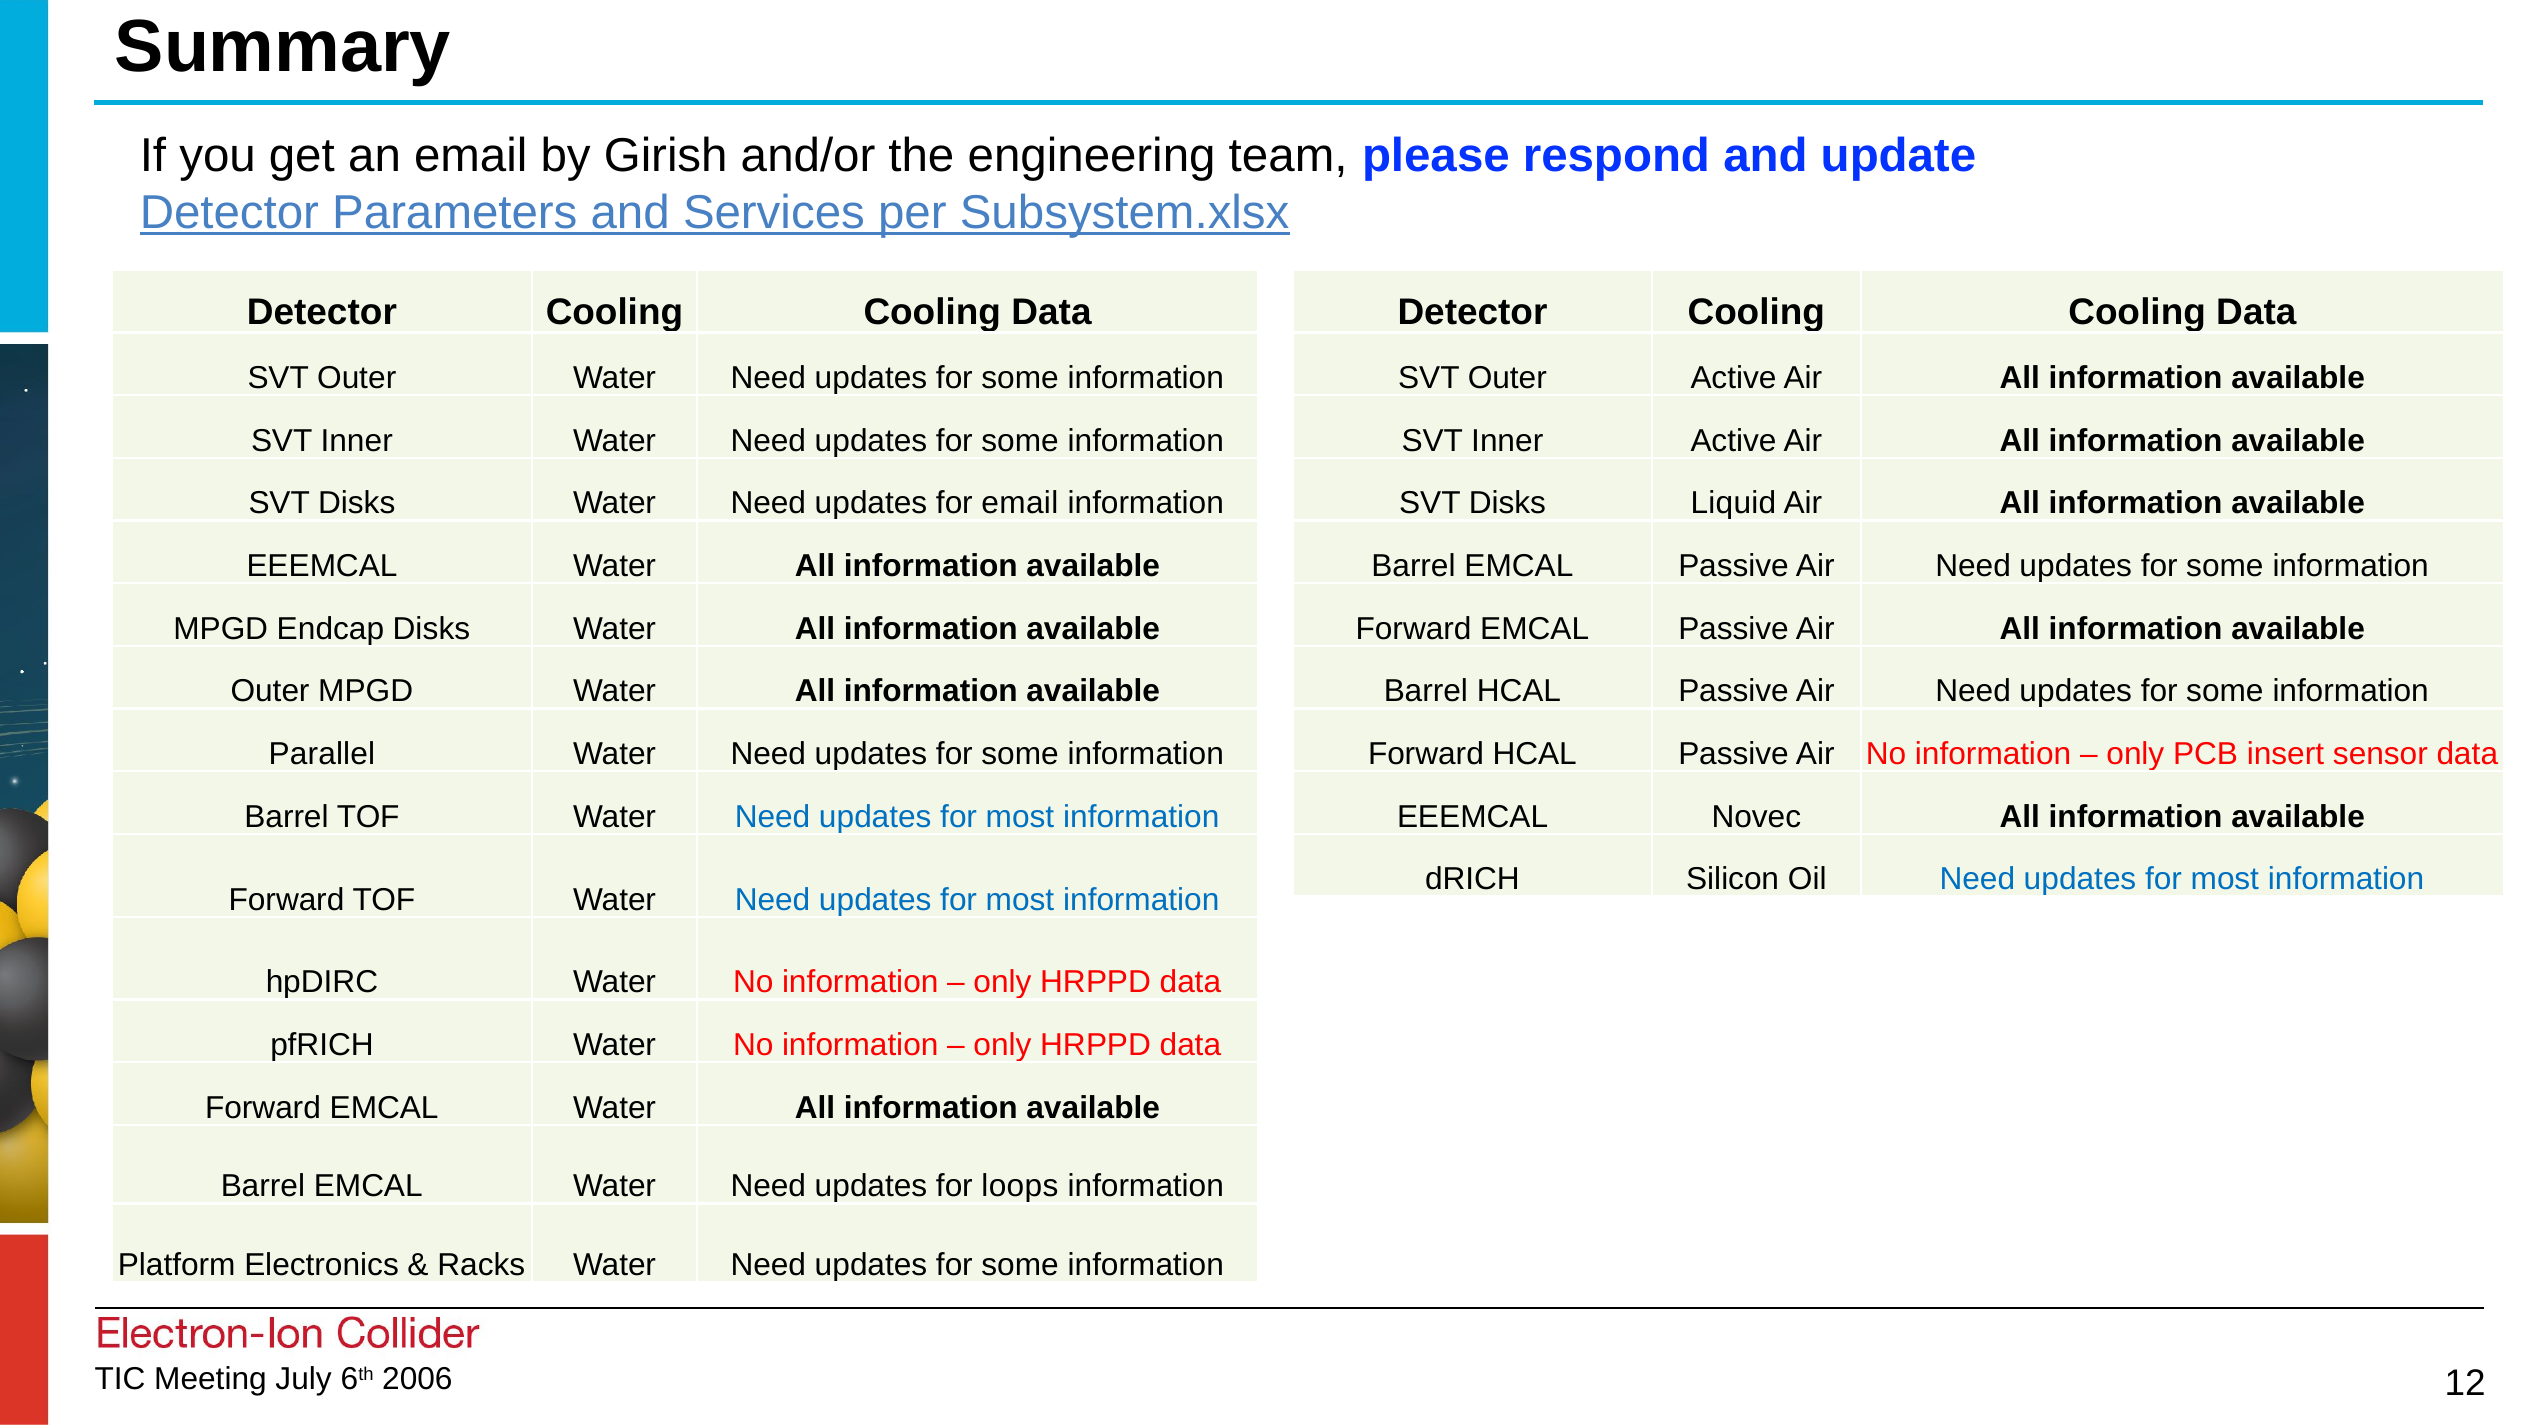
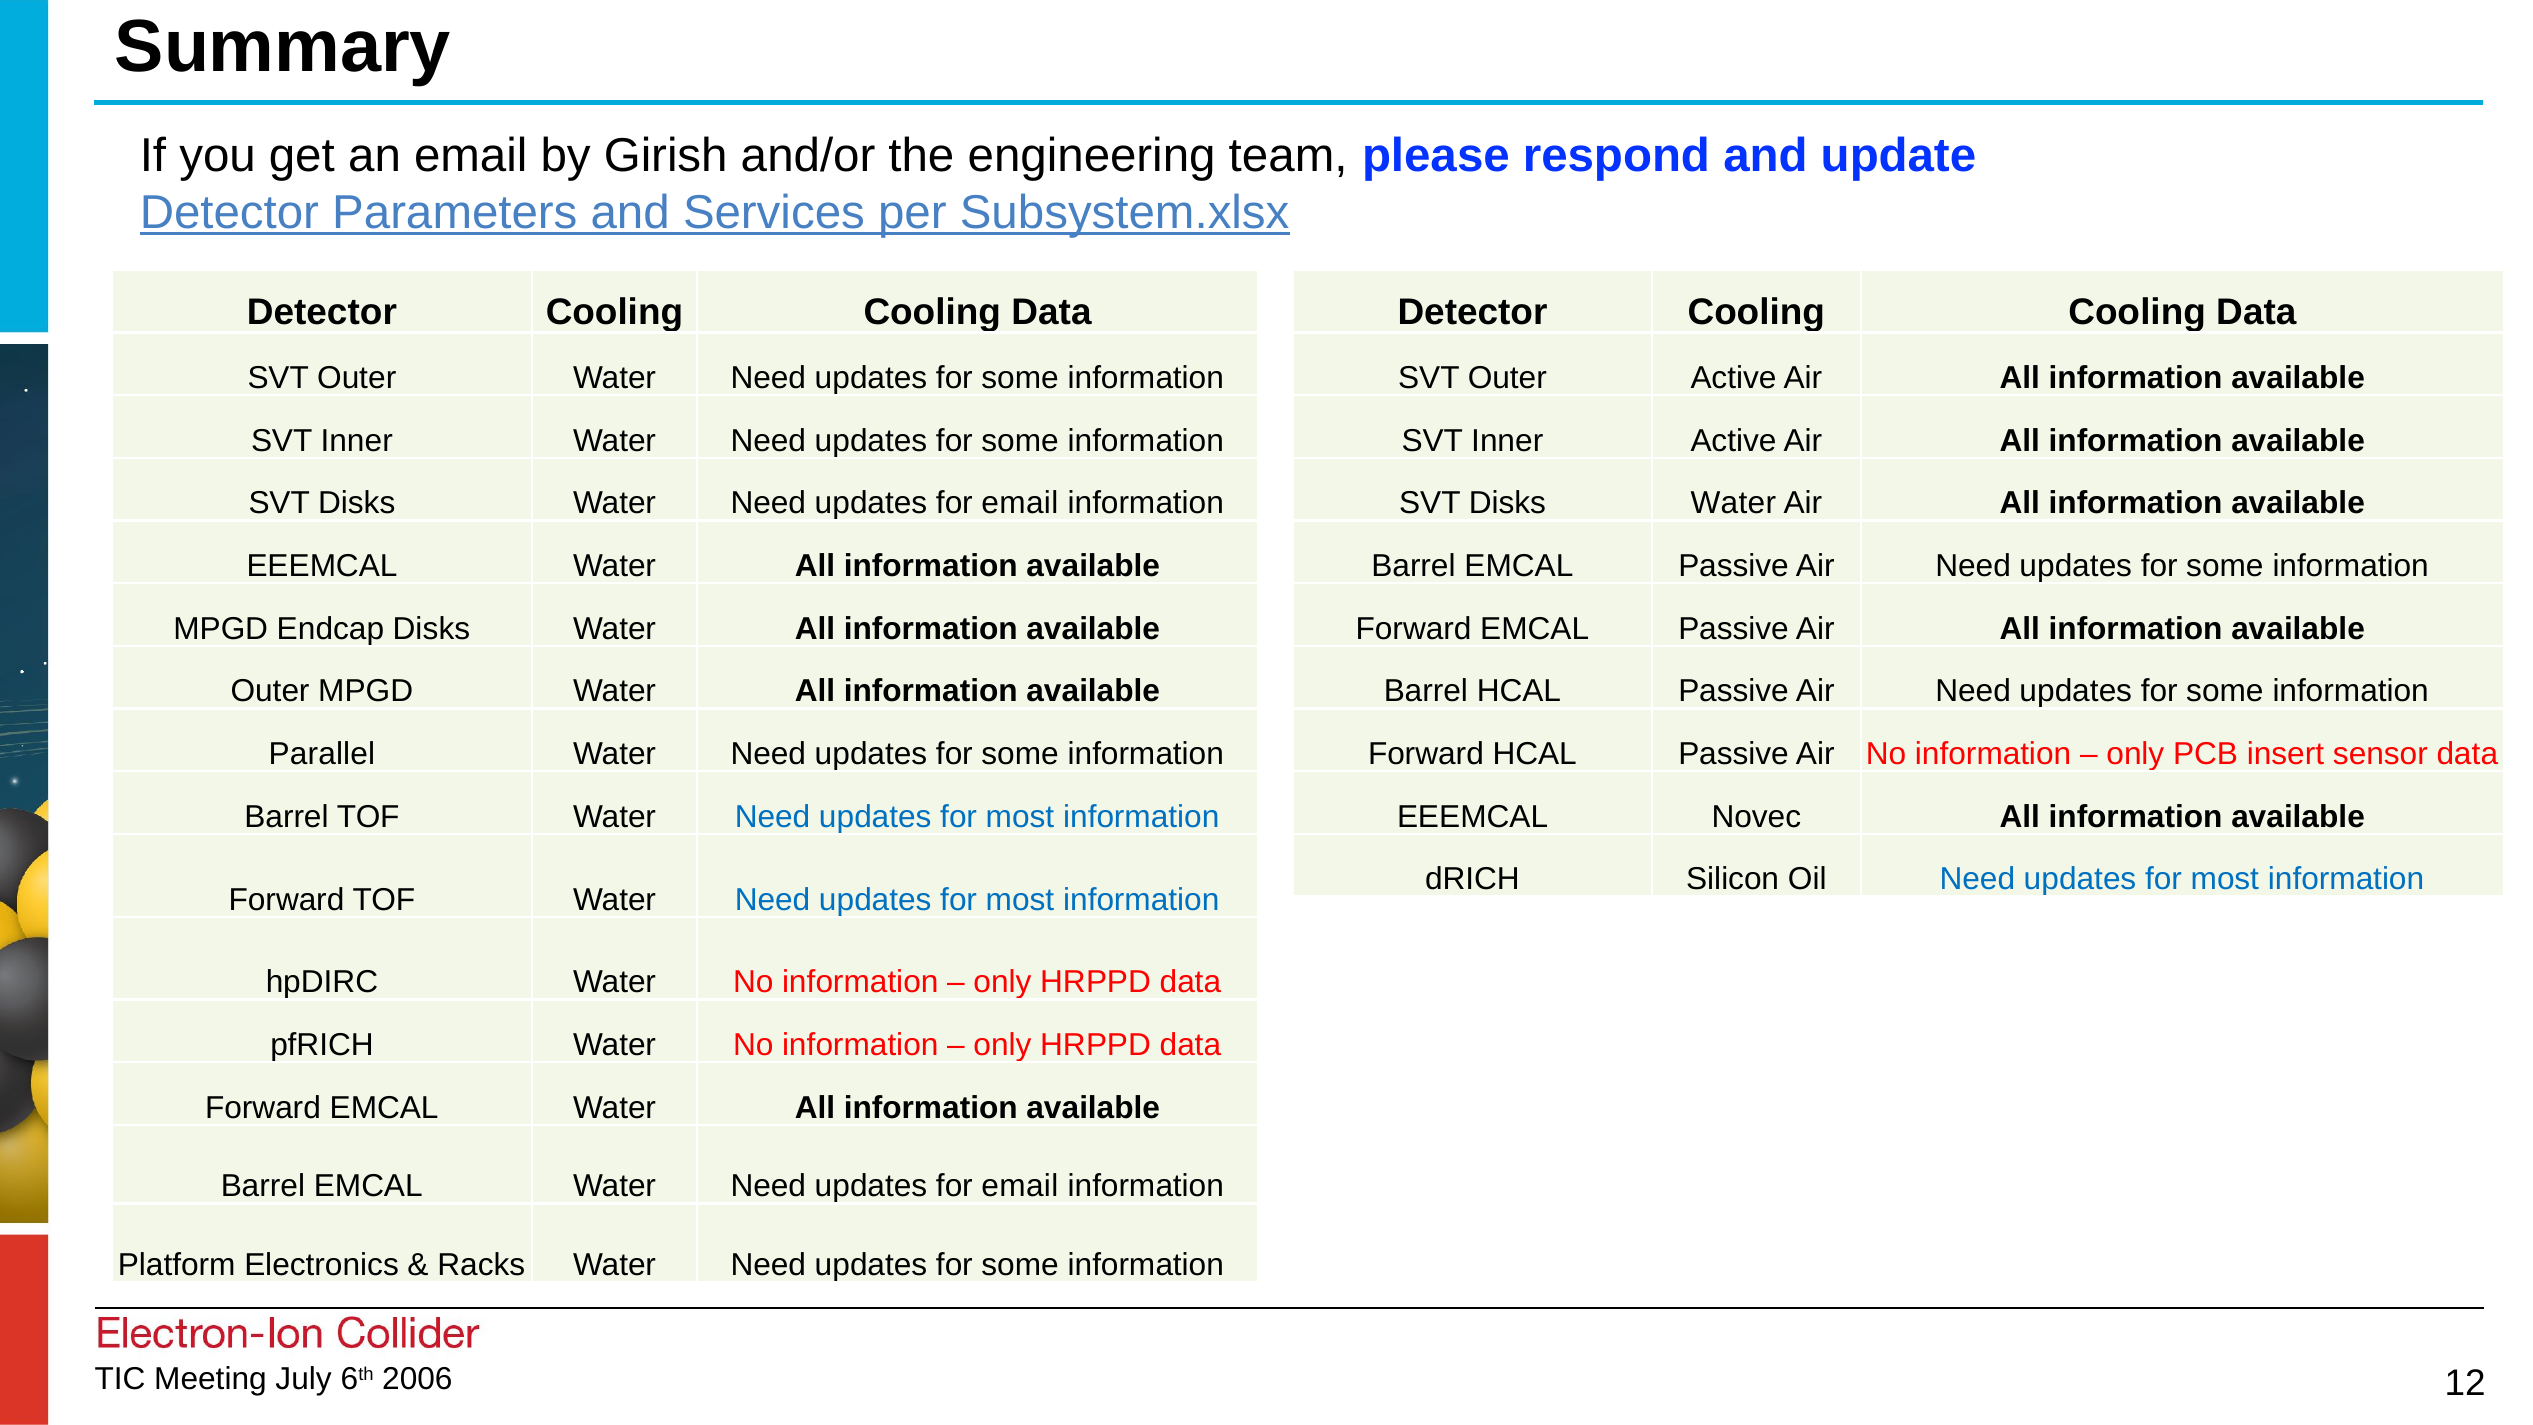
Liquid at (1733, 503): Liquid -> Water
loops at (1020, 1186): loops -> email
